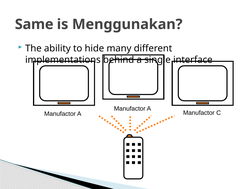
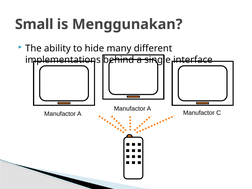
Same: Same -> Small
